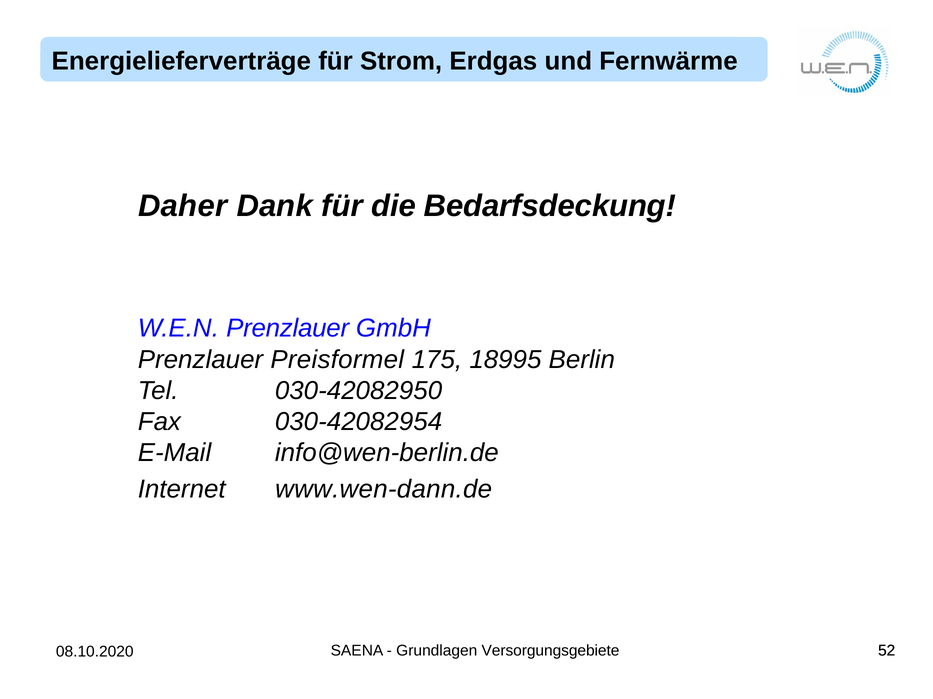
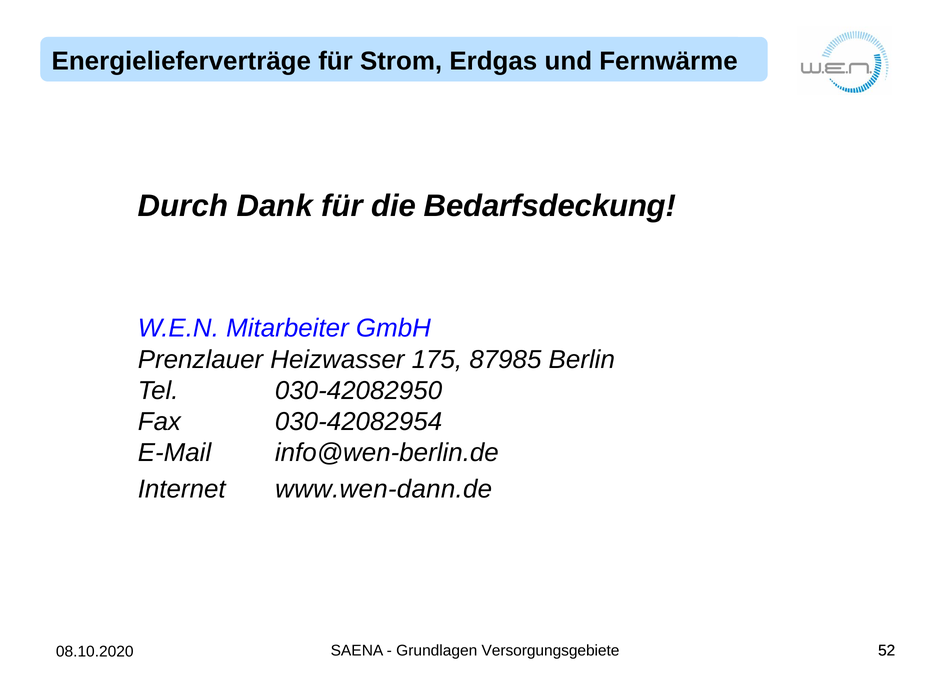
Daher: Daher -> Durch
W.E.N Prenzlauer: Prenzlauer -> Mitarbeiter
Preisformel: Preisformel -> Heizwasser
18995: 18995 -> 87985
